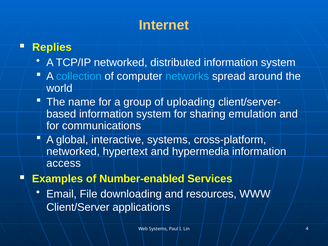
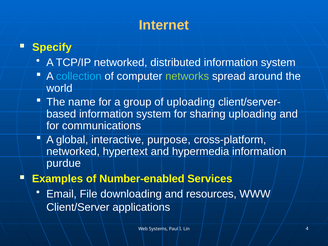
Replies: Replies -> Specify
networks colour: light blue -> light green
sharing emulation: emulation -> uploading
interactive systems: systems -> purpose
access: access -> purdue
